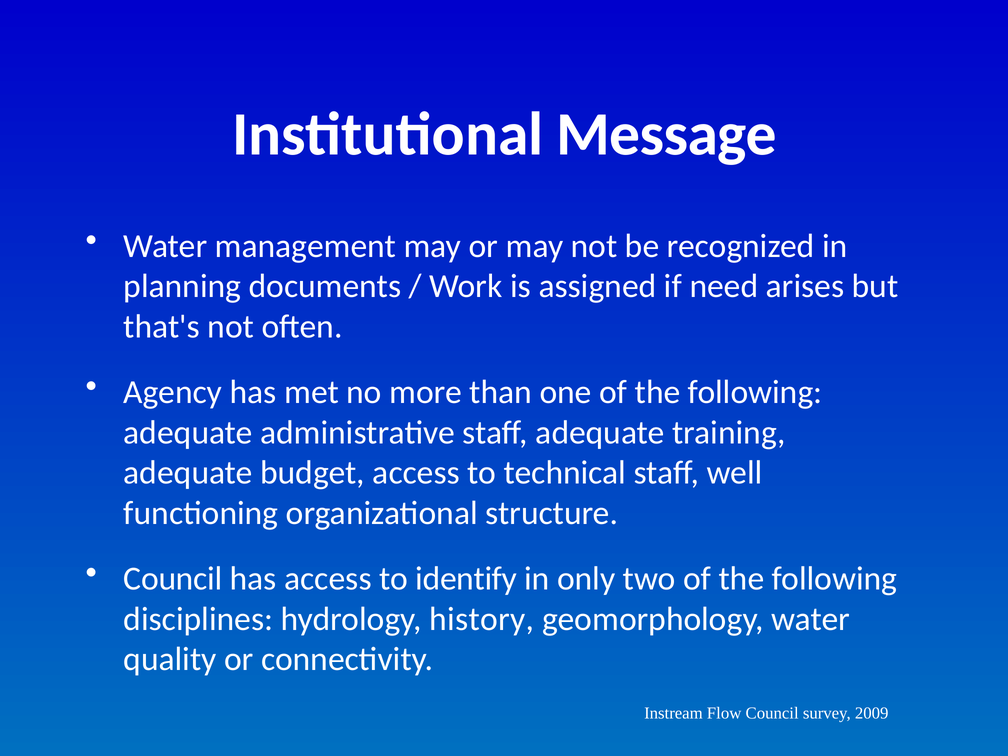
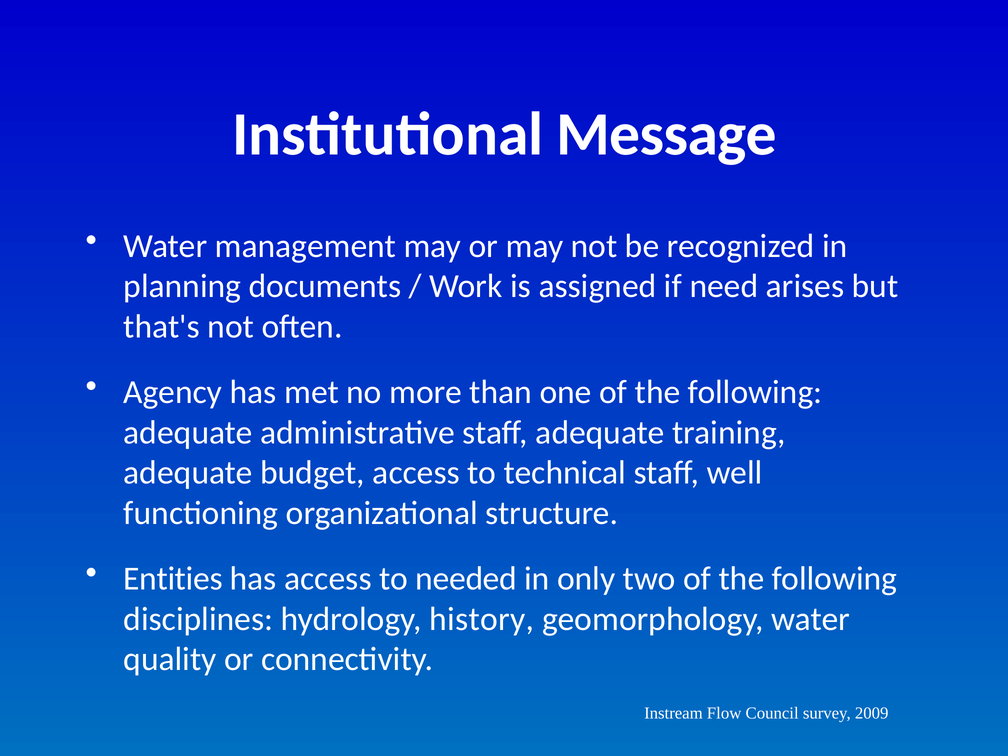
Council at (173, 579): Council -> Entities
identify: identify -> needed
